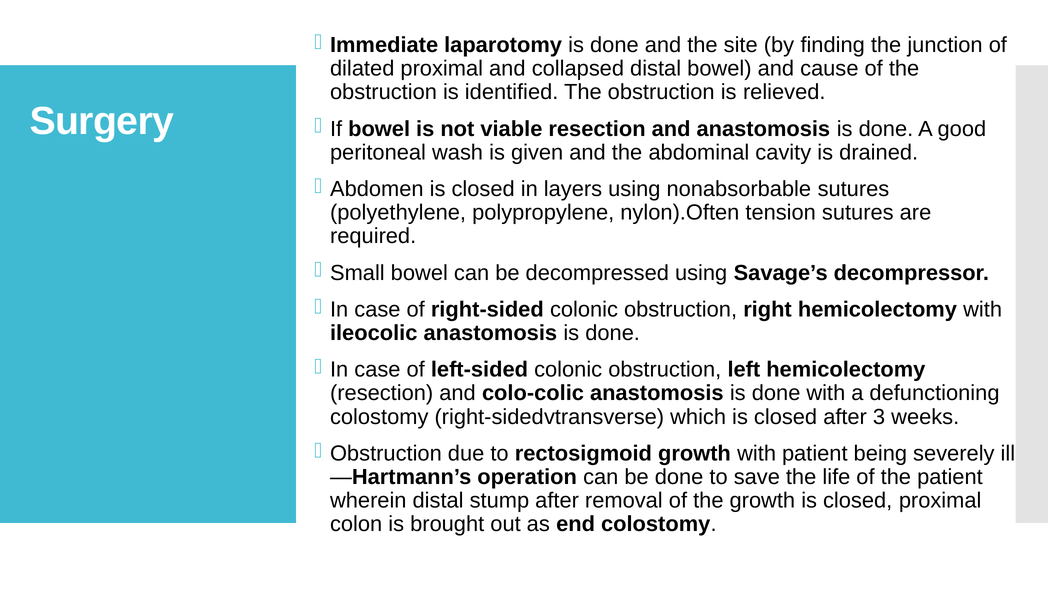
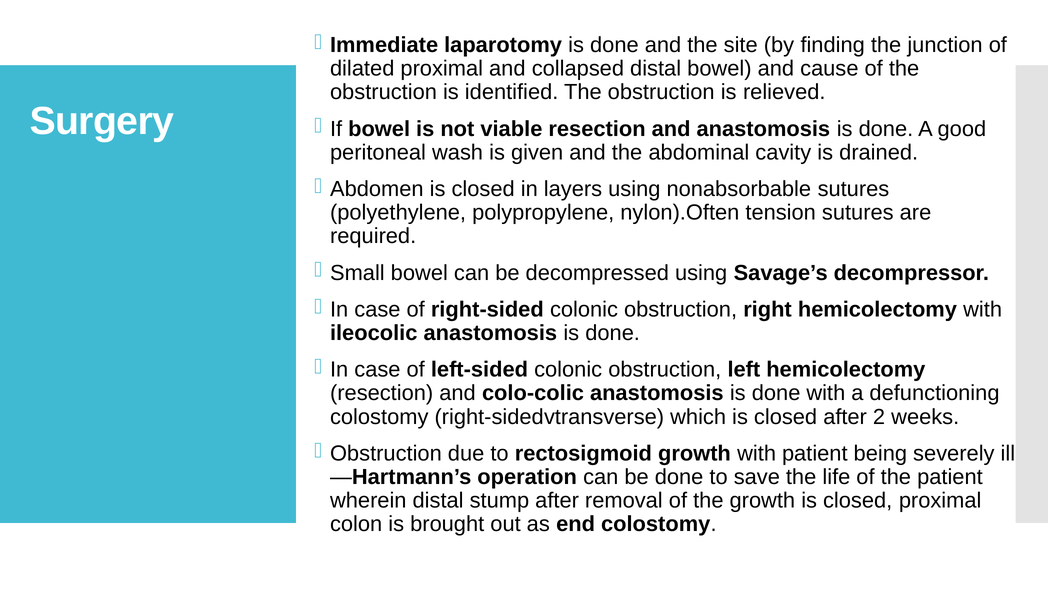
3: 3 -> 2
